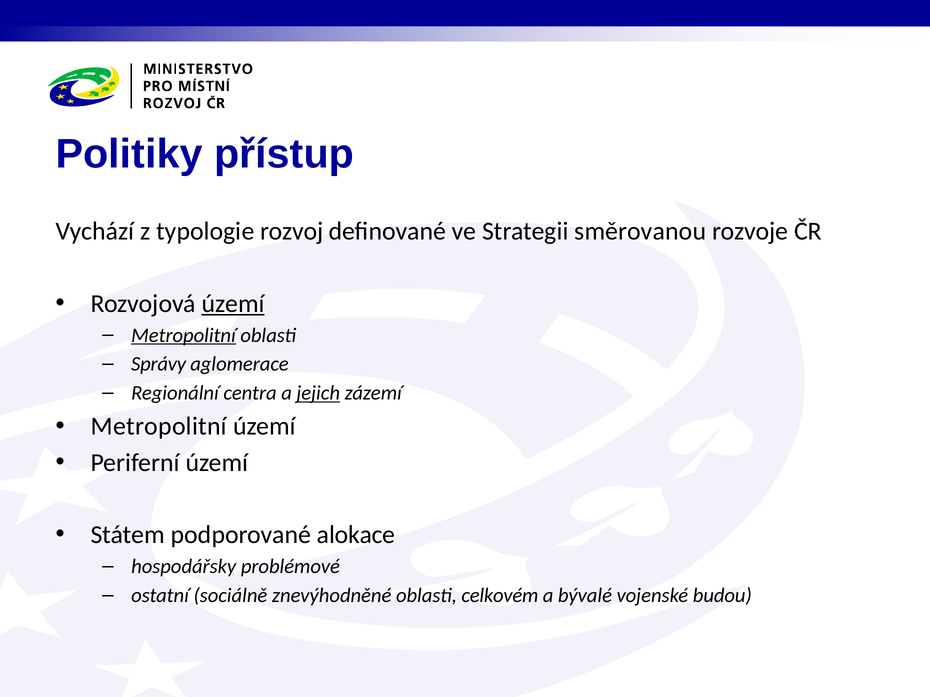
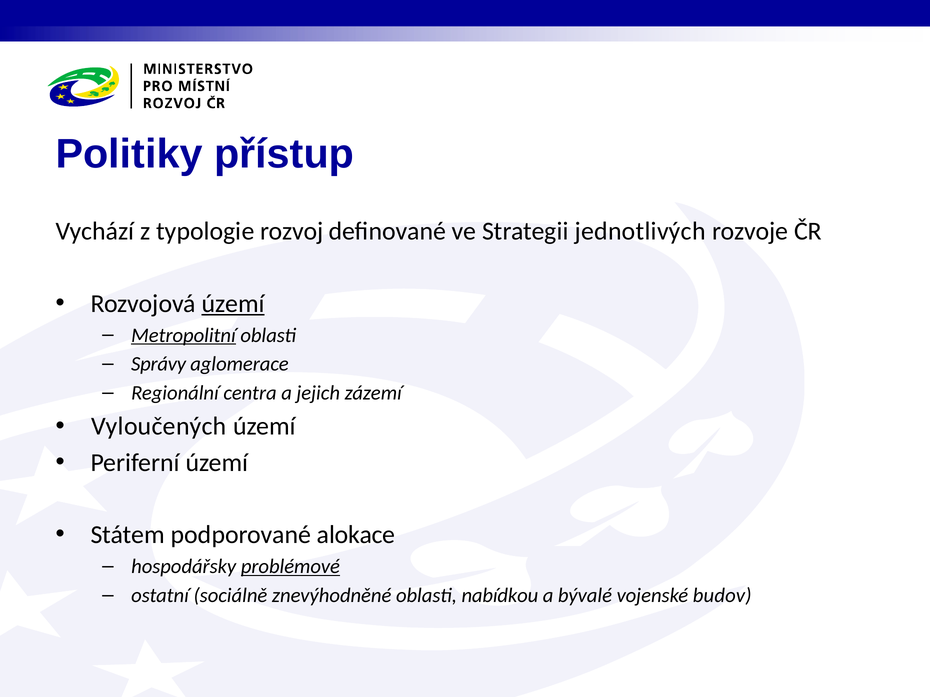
směrovanou: směrovanou -> jednotlivých
jejich underline: present -> none
Metropolitní at (159, 427): Metropolitní -> Vyloučených
problémové underline: none -> present
celkovém: celkovém -> nabídkou
budou: budou -> budov
